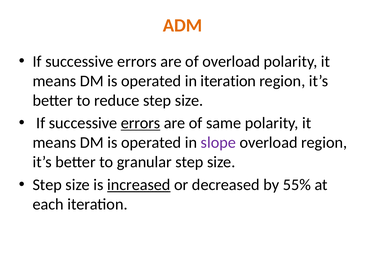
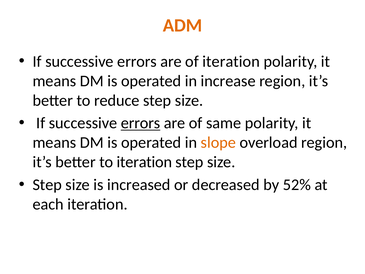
of overload: overload -> iteration
in iteration: iteration -> increase
slope colour: purple -> orange
to granular: granular -> iteration
increased underline: present -> none
55%: 55% -> 52%
